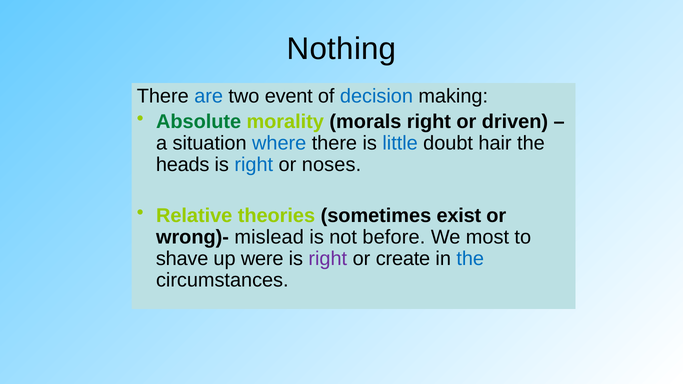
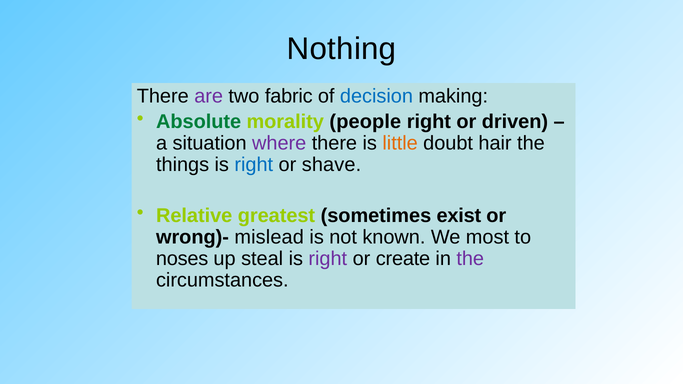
are colour: blue -> purple
event: event -> fabric
morals: morals -> people
where colour: blue -> purple
little colour: blue -> orange
heads: heads -> things
noses: noses -> shave
theories: theories -> greatest
before: before -> known
shave: shave -> noses
were: were -> steal
the at (470, 259) colour: blue -> purple
